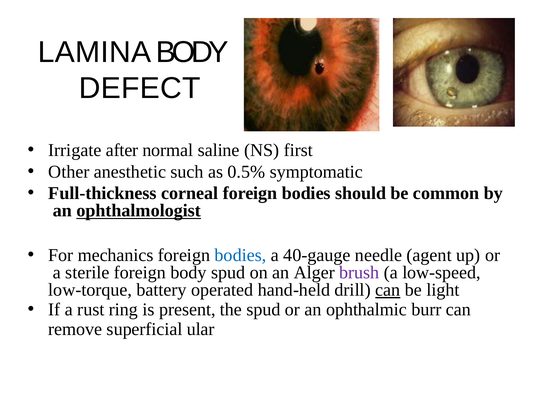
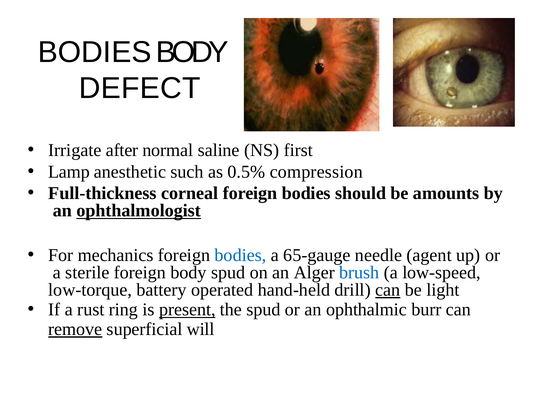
LAMINA at (94, 52): LAMINA -> BODIES
Other: Other -> Lamp
symptomatic: symptomatic -> compression
common: common -> amounts
40-gauge: 40-gauge -> 65-gauge
brush colour: purple -> blue
present underline: none -> present
remove underline: none -> present
ular: ular -> will
